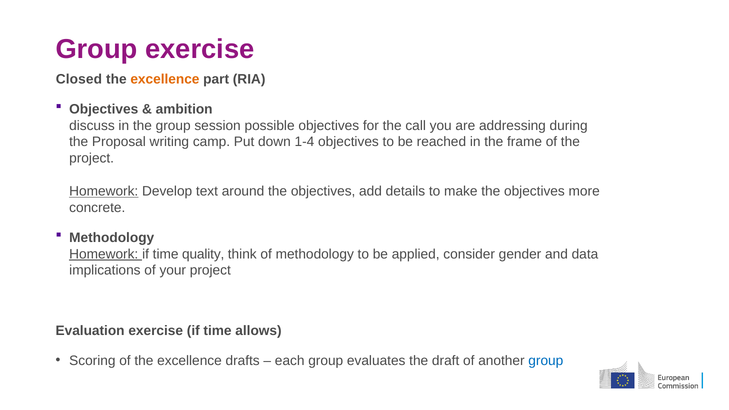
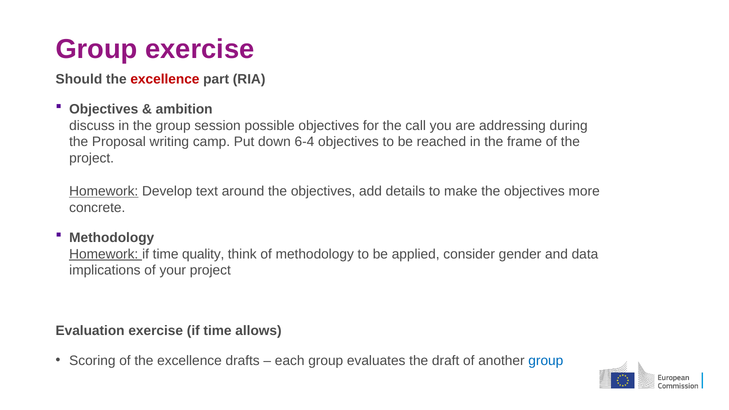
Closed: Closed -> Should
excellence at (165, 79) colour: orange -> red
1-4: 1-4 -> 6-4
